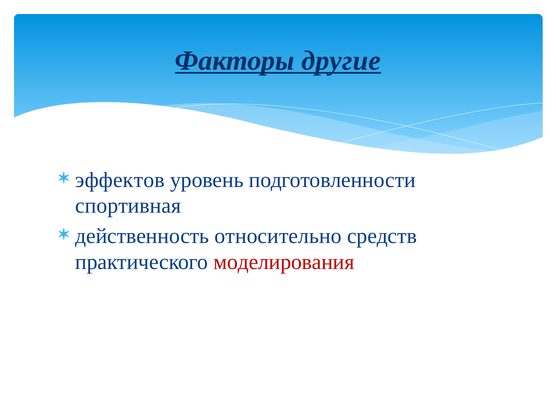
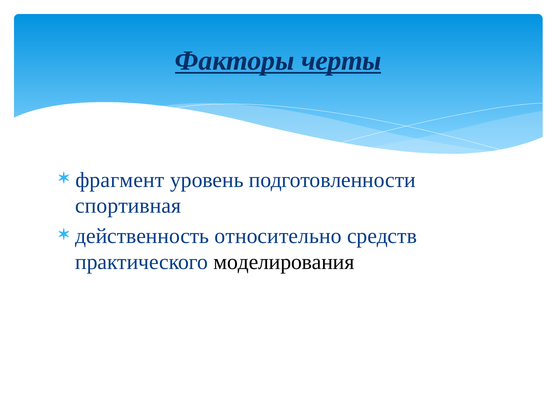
другие: другие -> черты
эффектов: эффектов -> фрагмент
моделирования colour: red -> black
